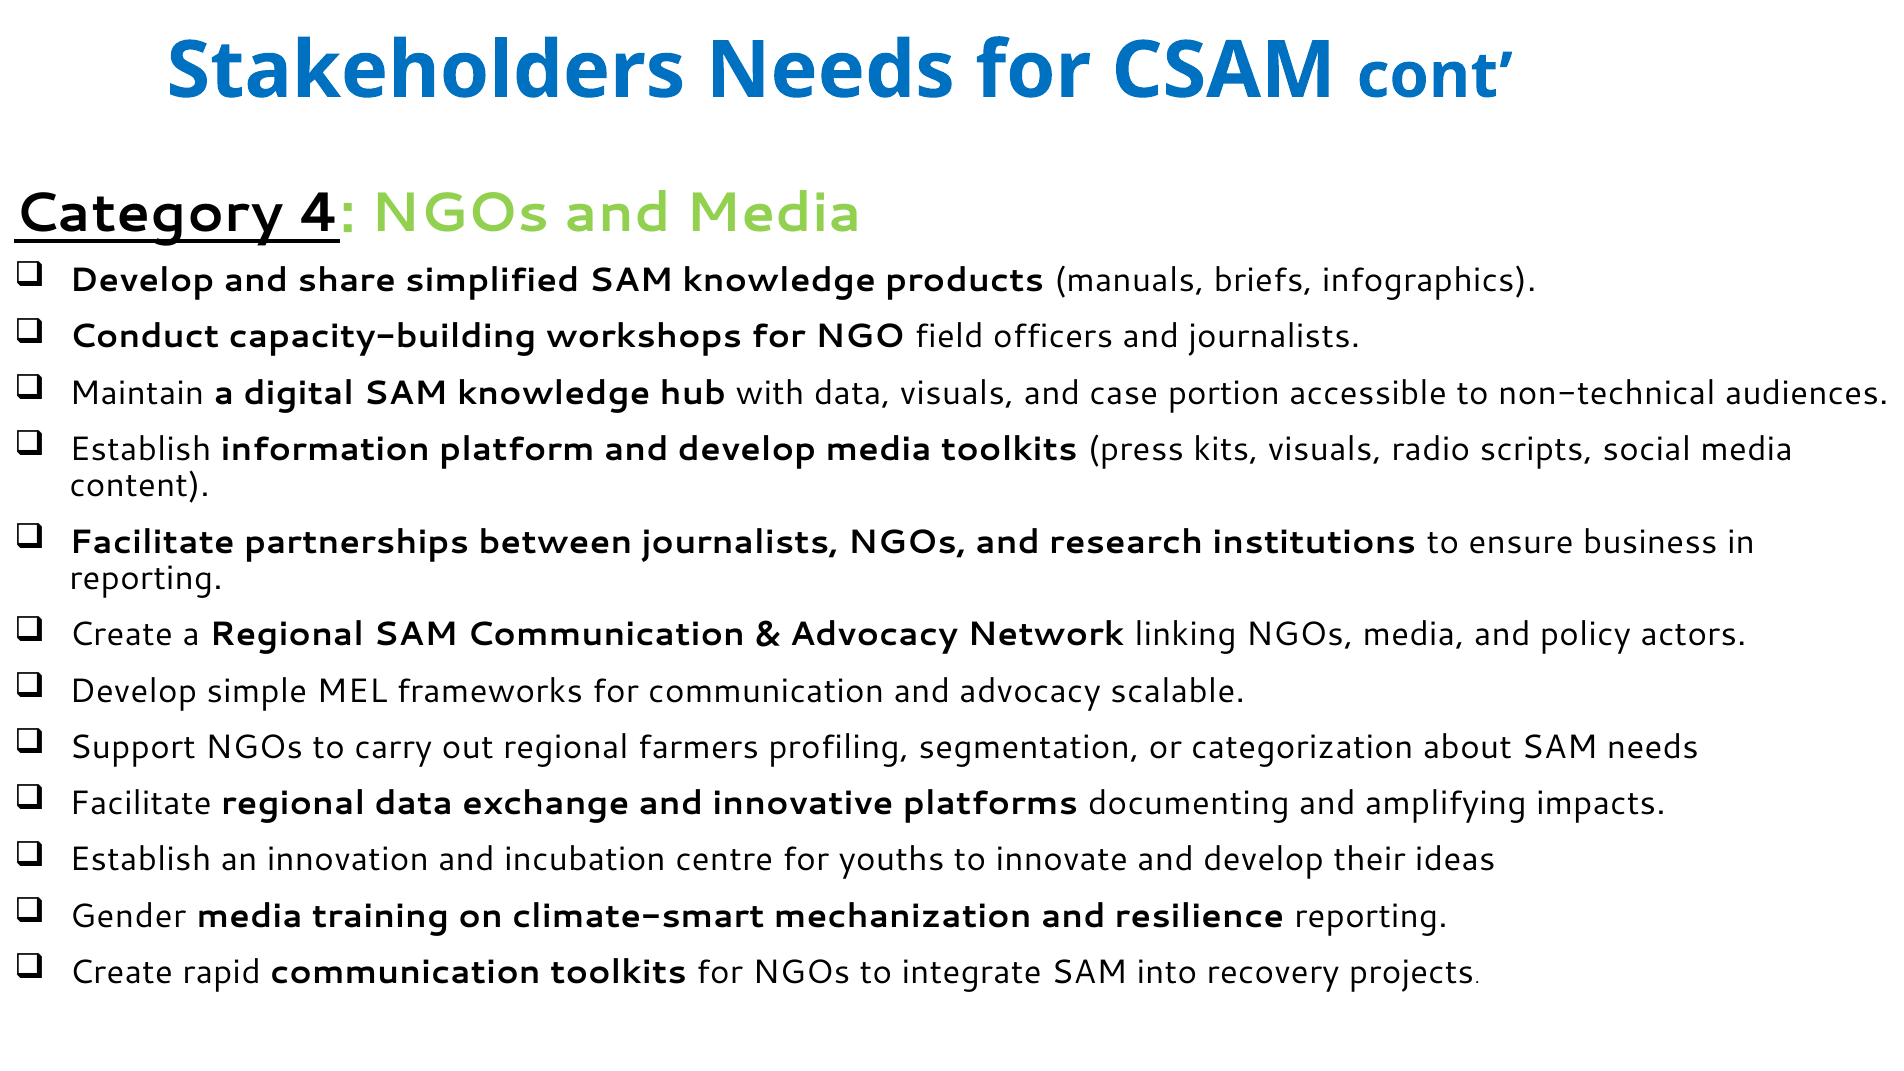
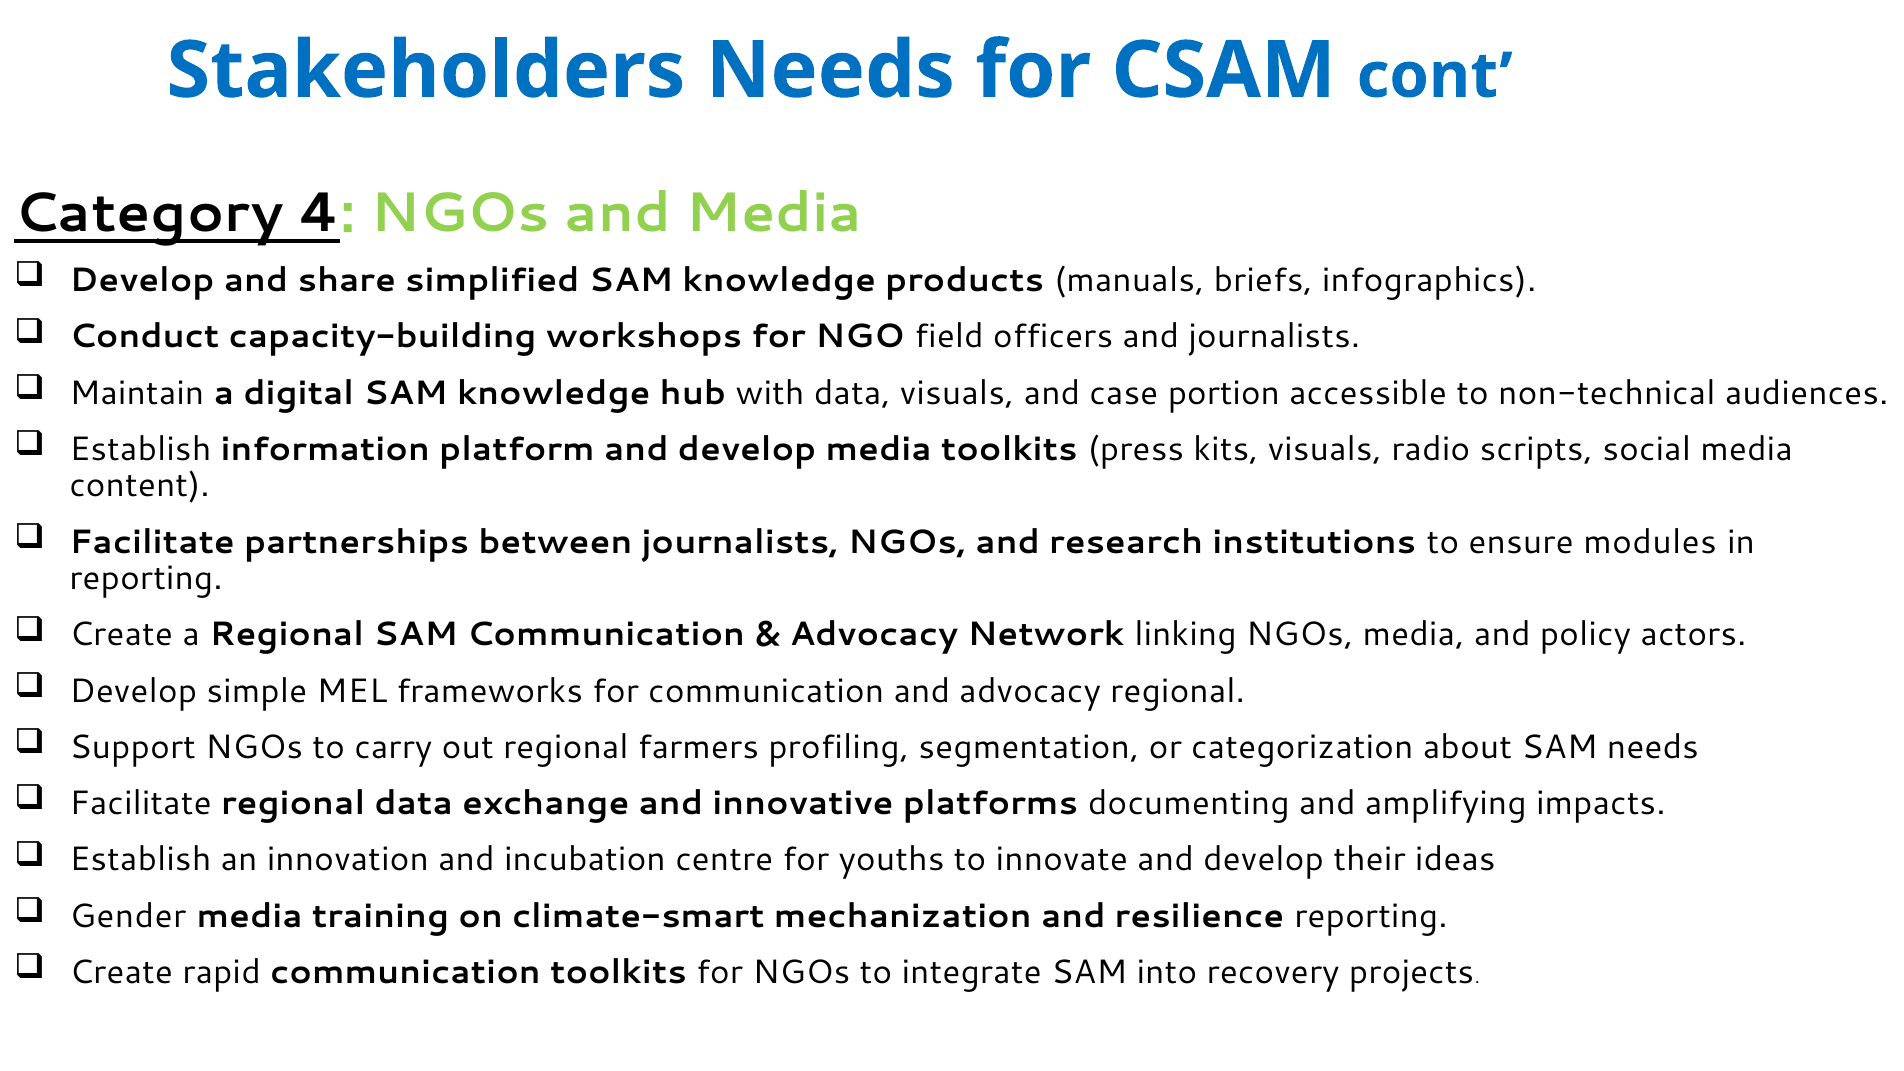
business: business -> modules
advocacy scalable: scalable -> regional
